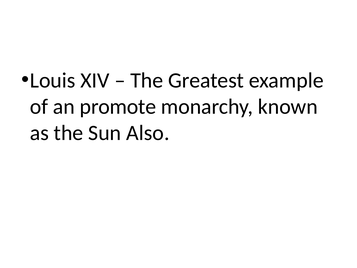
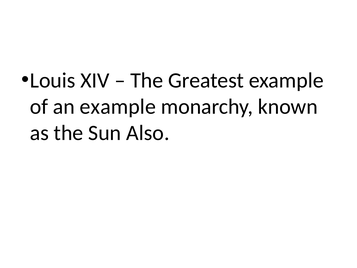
an promote: promote -> example
